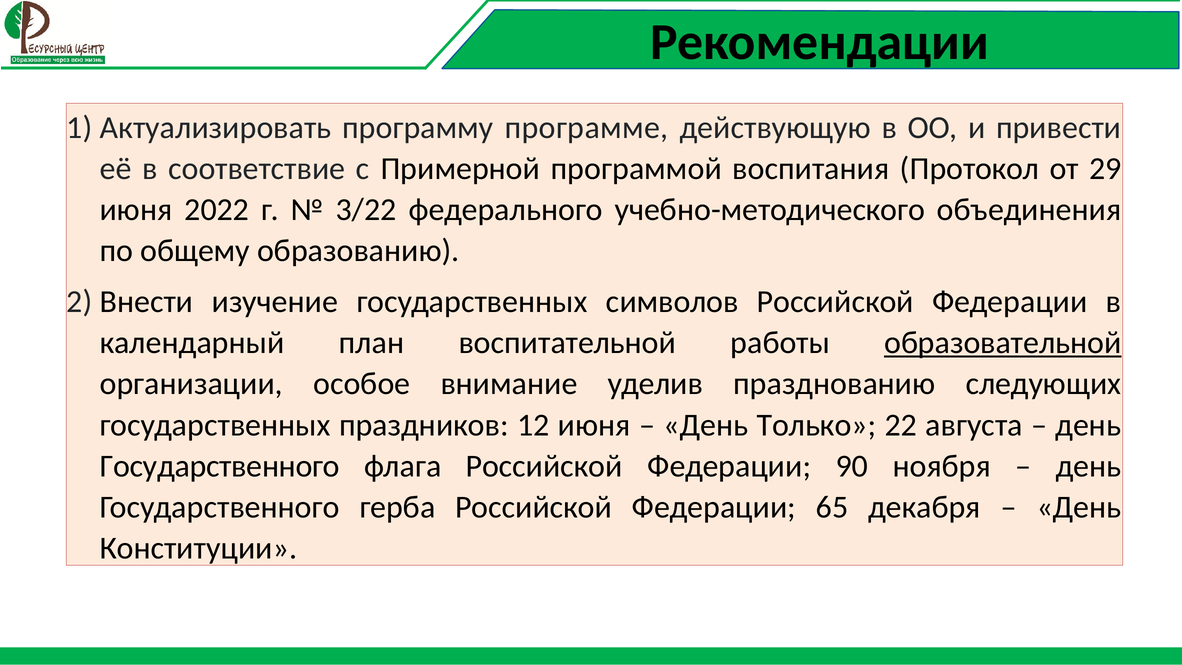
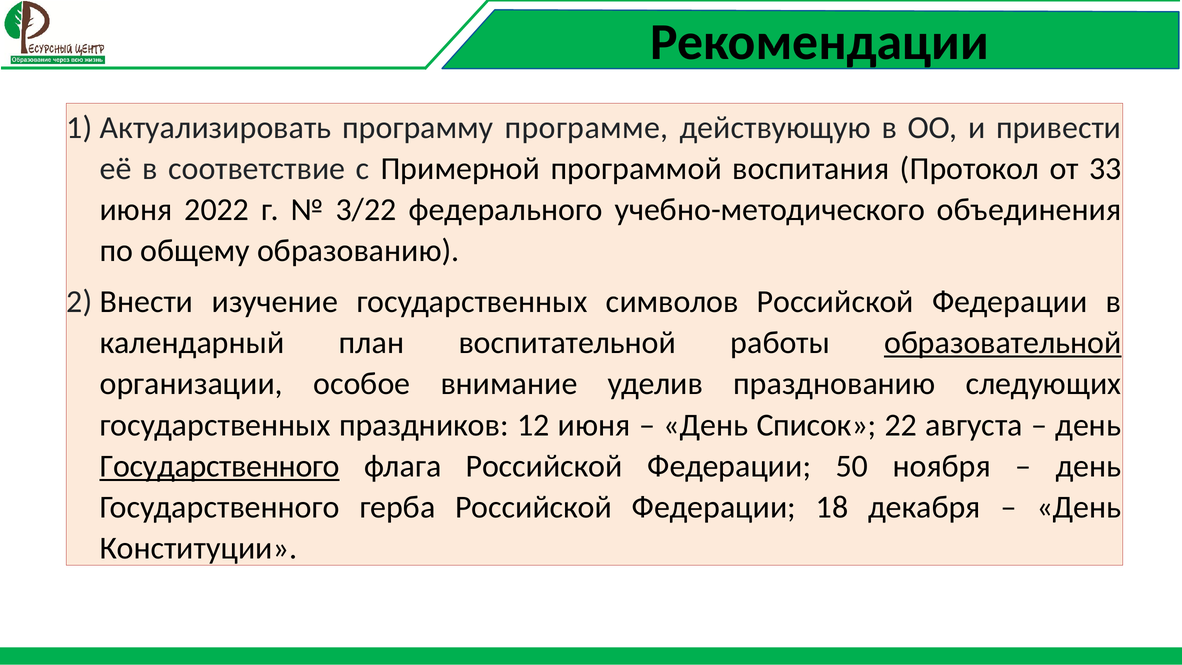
29: 29 -> 33
Только: Только -> Список
Государственного at (220, 466) underline: none -> present
90: 90 -> 50
65: 65 -> 18
